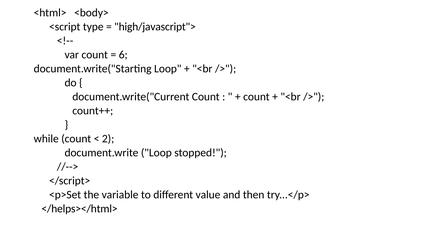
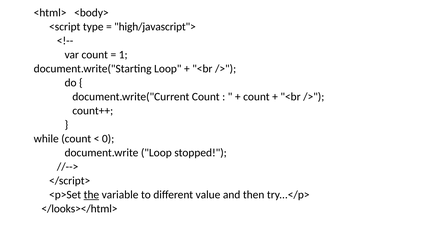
6: 6 -> 1
2: 2 -> 0
the underline: none -> present
</helps></html>: </helps></html> -> </looks></html>
